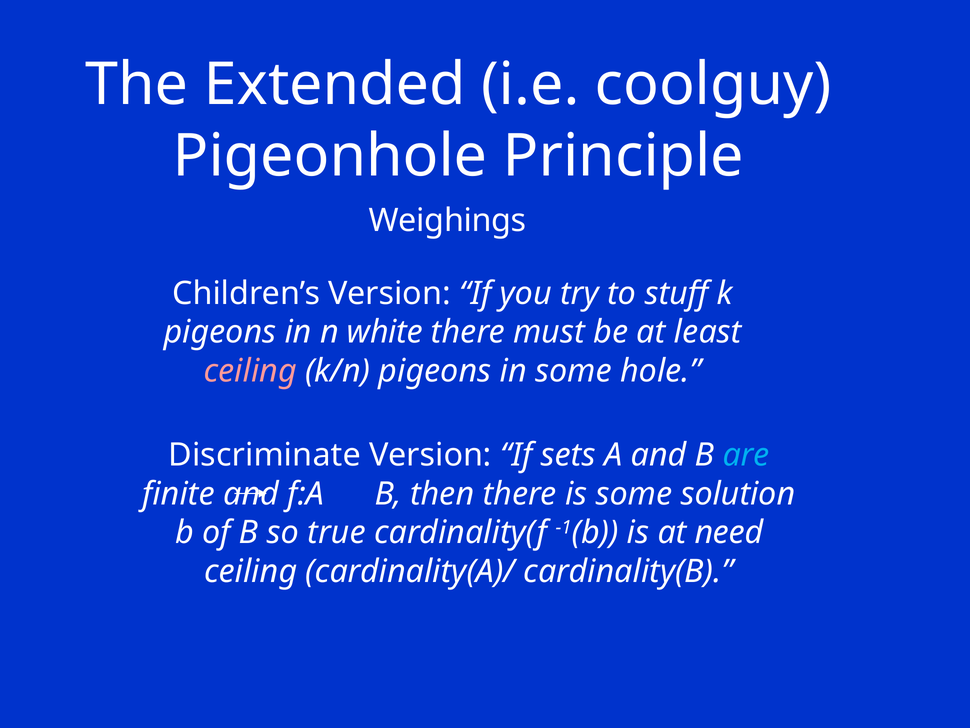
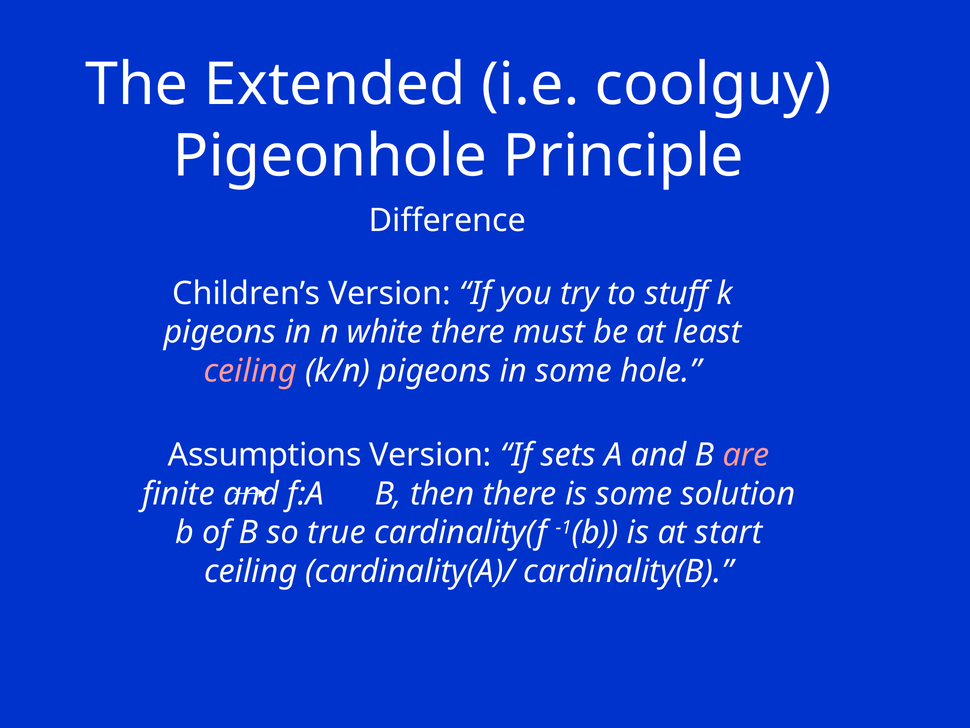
Weighings: Weighings -> Difference
Discriminate: Discriminate -> Assumptions
are colour: light blue -> pink
need: need -> start
